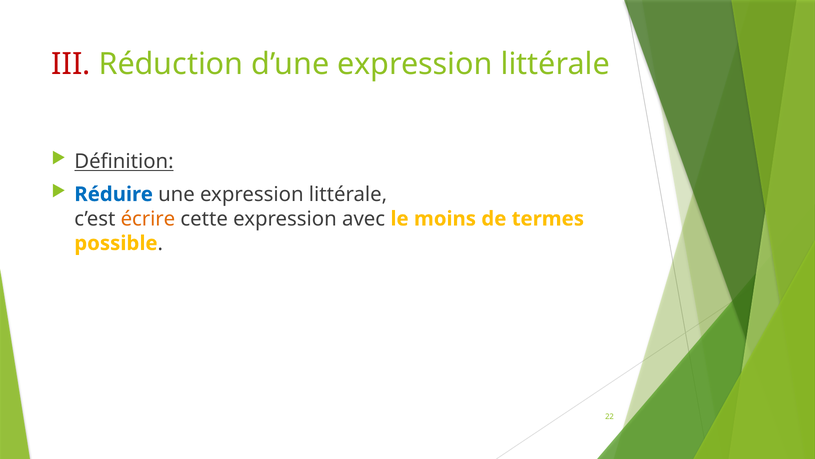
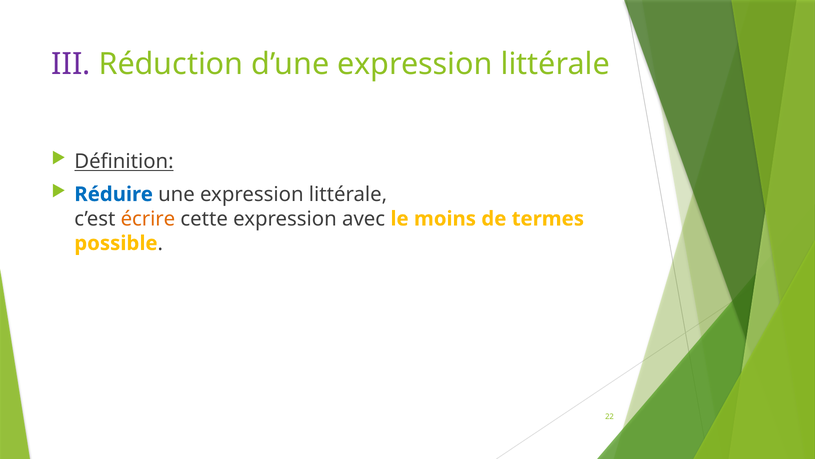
III colour: red -> purple
